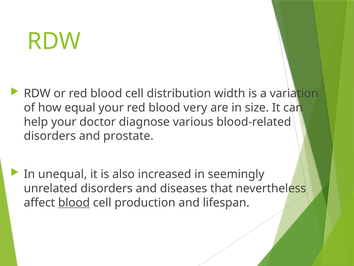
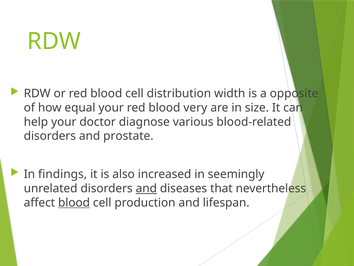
variation: variation -> opposite
unequal: unequal -> findings
and at (146, 188) underline: none -> present
